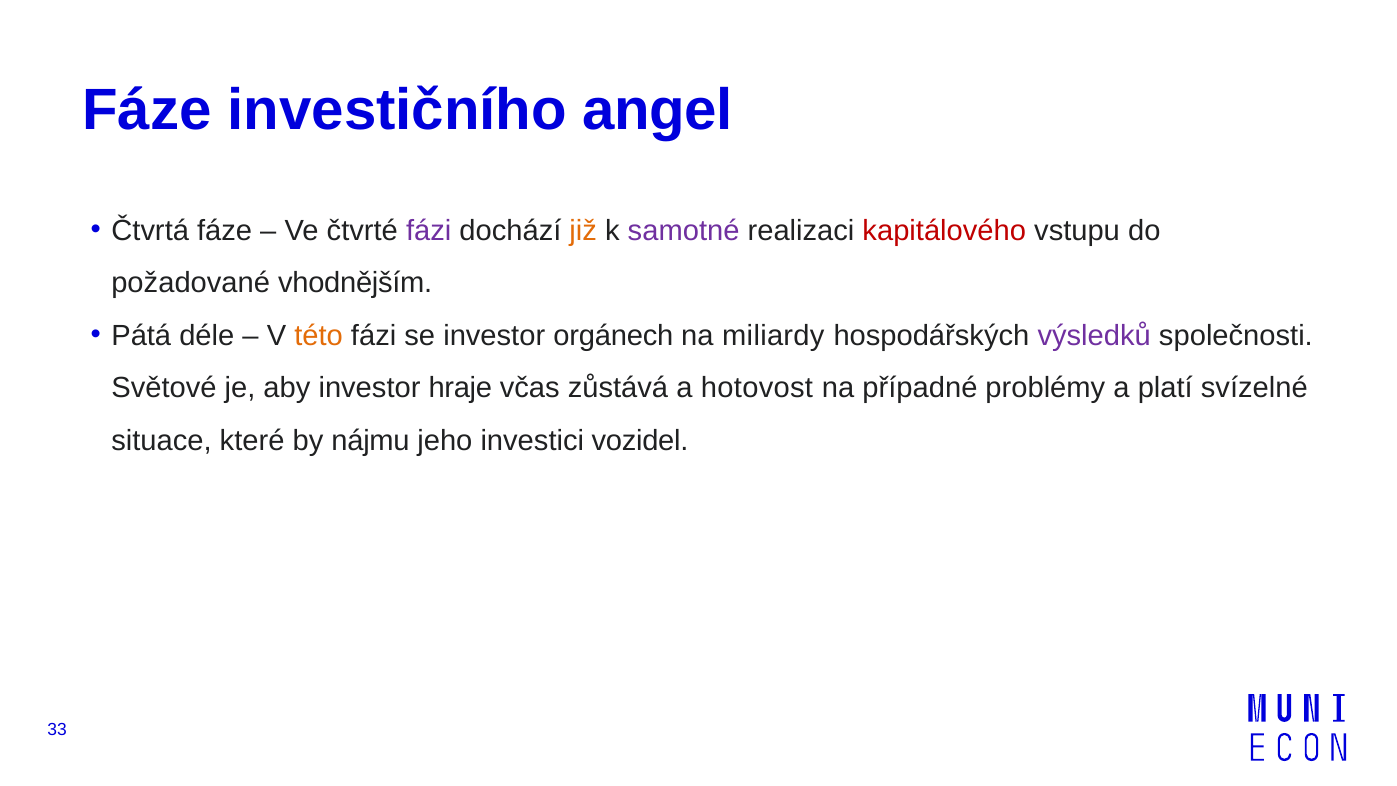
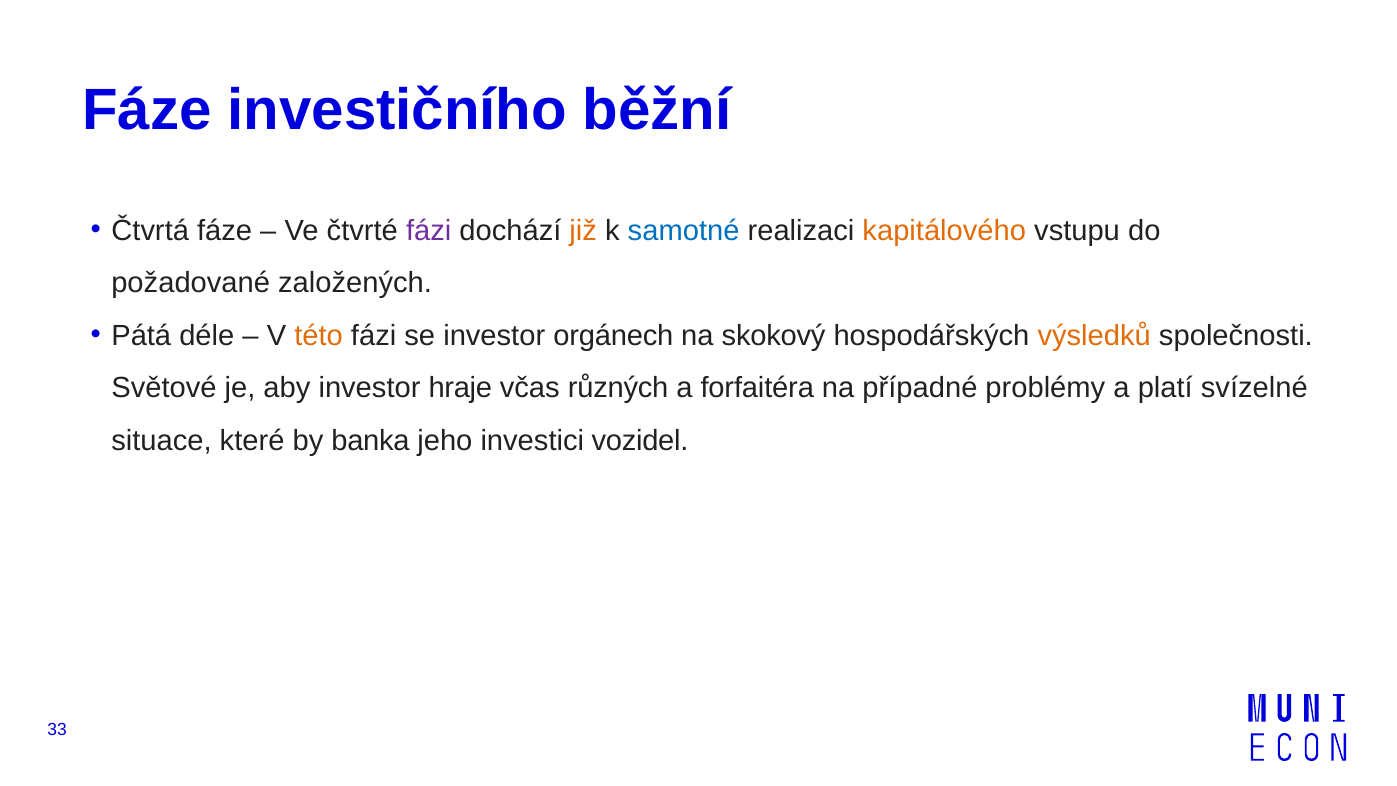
angel: angel -> běžní
samotné colour: purple -> blue
kapitálového colour: red -> orange
vhodnějším: vhodnějším -> založených
miliardy: miliardy -> skokový
výsledků colour: purple -> orange
zůstává: zůstává -> různých
hotovost: hotovost -> forfaitéra
nájmu: nájmu -> banka
